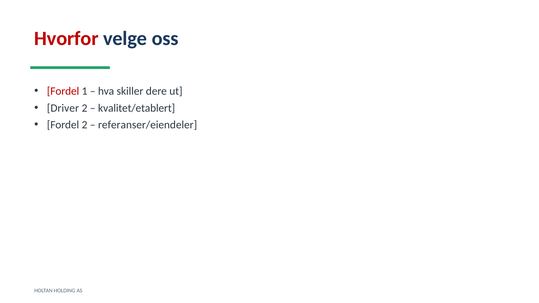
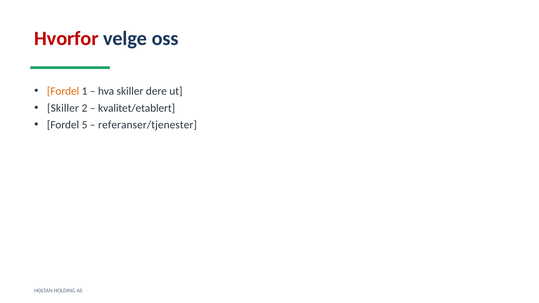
Fordel at (63, 91) colour: red -> orange
Driver at (63, 108): Driver -> Skiller
Fordel 2: 2 -> 5
referanser/eiendeler: referanser/eiendeler -> referanser/tjenester
